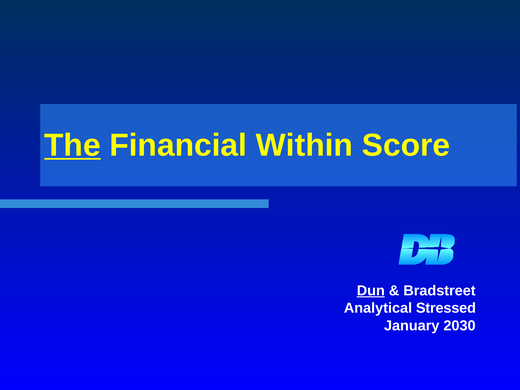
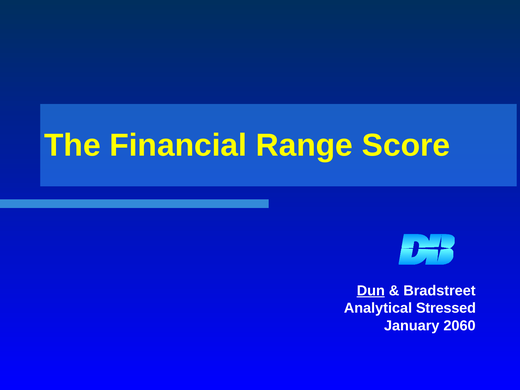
The underline: present -> none
Within: Within -> Range
2030: 2030 -> 2060
